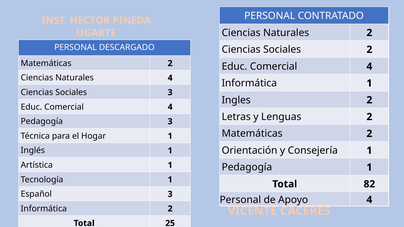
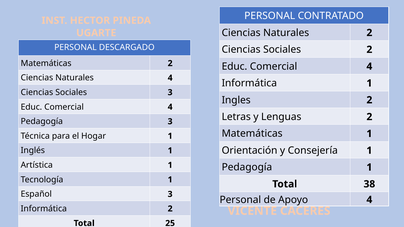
2 at (369, 134): 2 -> 1
82: 82 -> 38
